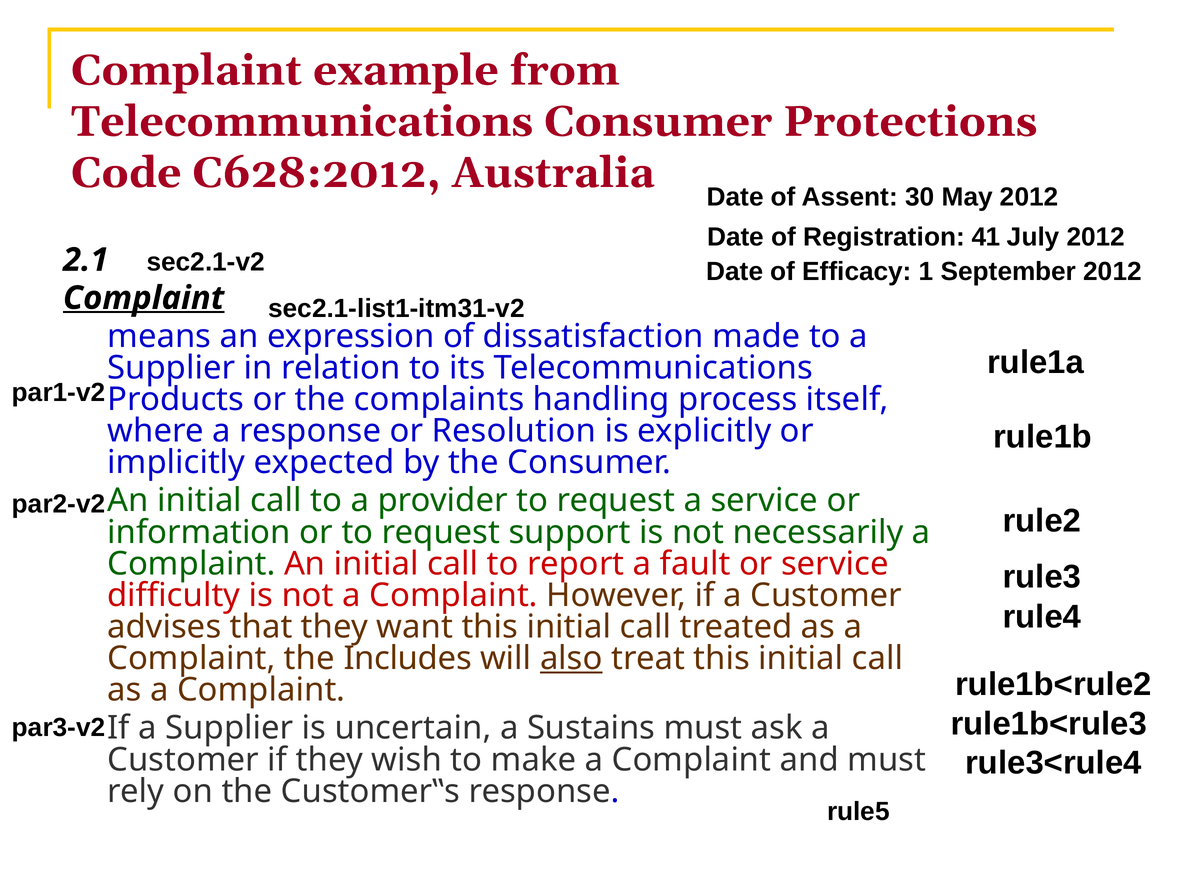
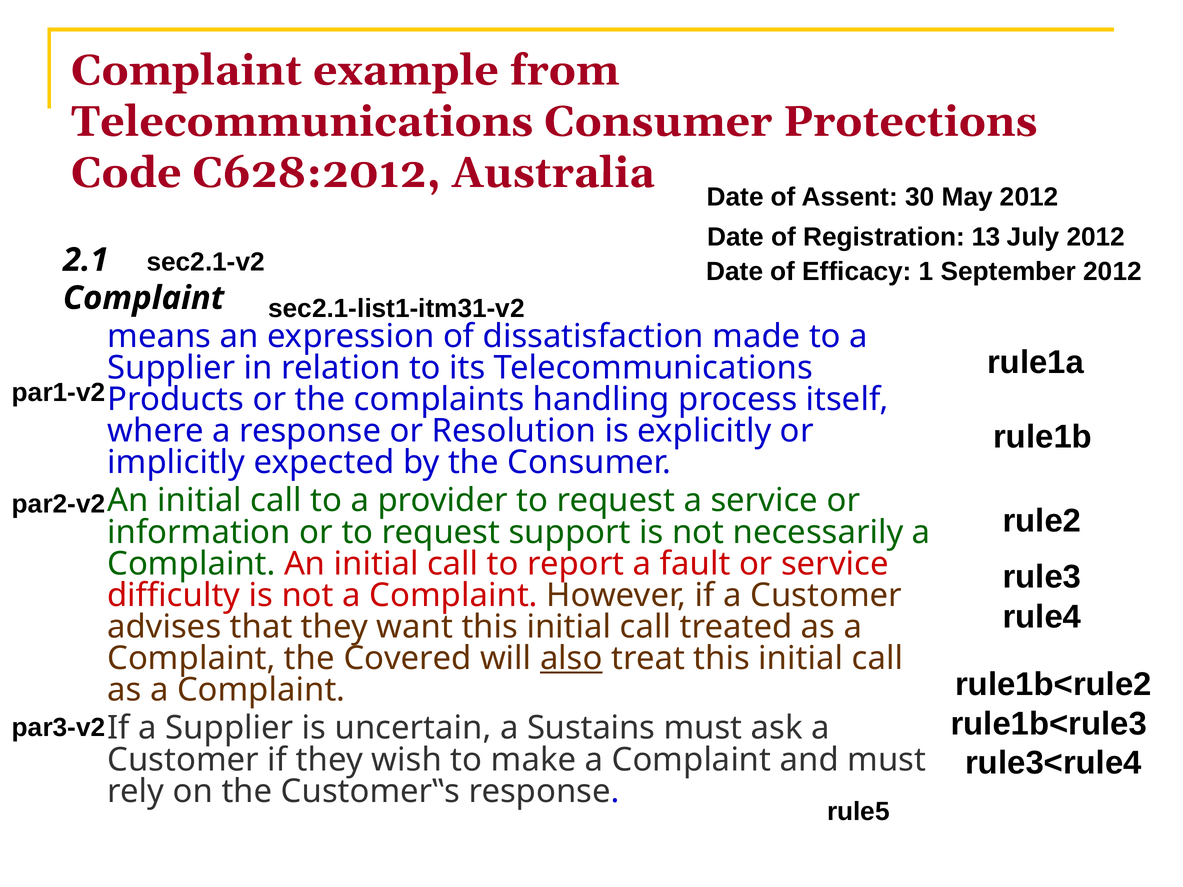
41: 41 -> 13
Complaint at (144, 298) underline: present -> none
Includes: Includes -> Covered
